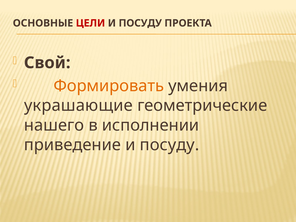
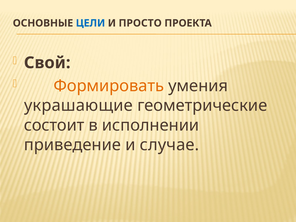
ЦЕЛИ colour: red -> blue
ПОСУДУ at (140, 23): ПОСУДУ -> ПРОСТО
нашего: нашего -> состоит
посуду at (169, 145): посуду -> случае
